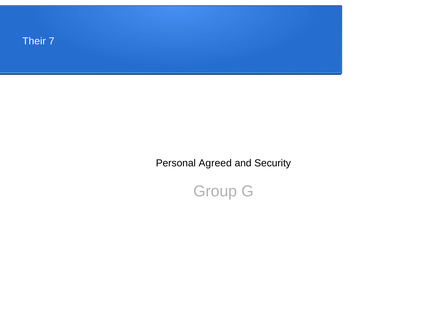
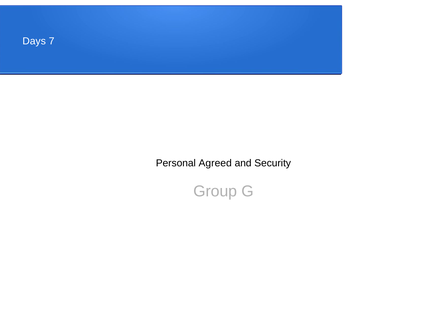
Their: Their -> Days
